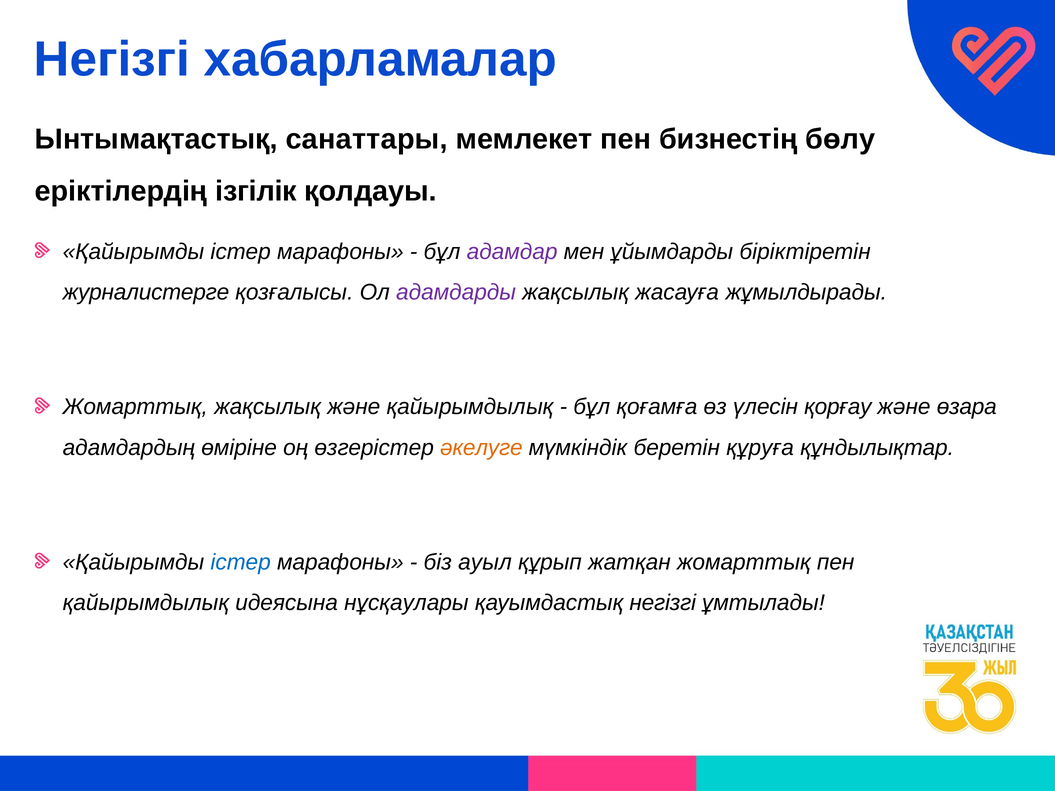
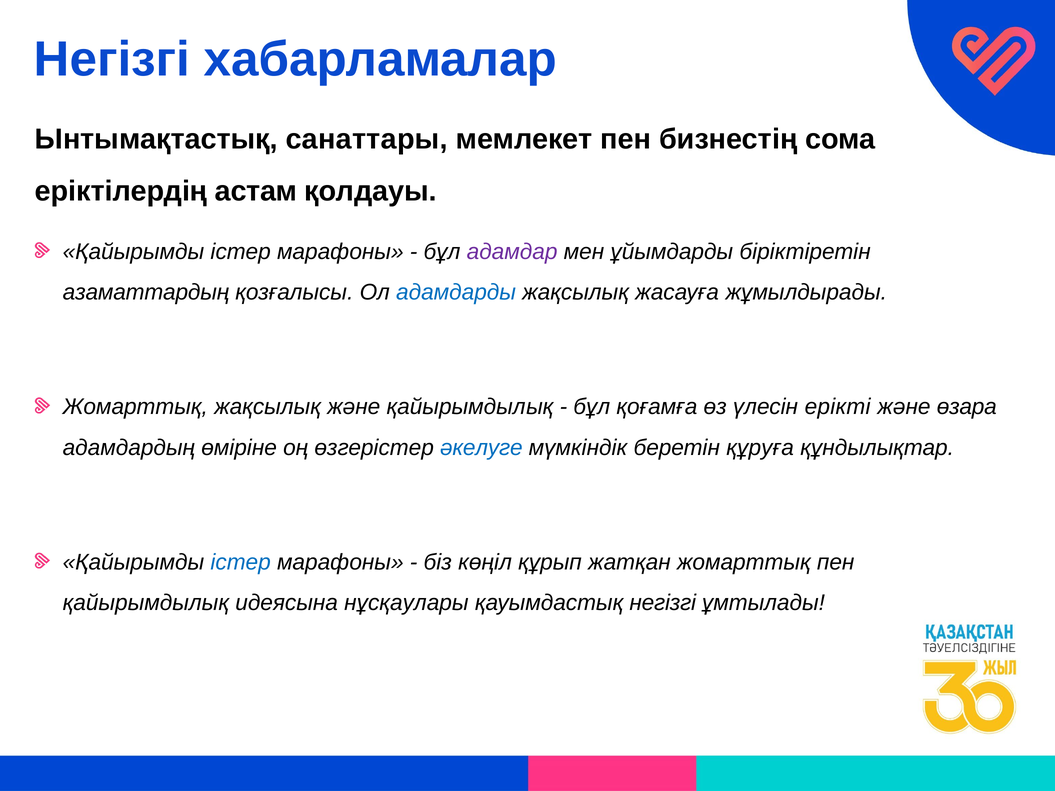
бөлу: бөлу -> сома
ізгілік: ізгілік -> астам
журналистерге: журналистерге -> азаматтардың
адамдарды colour: purple -> blue
қорғау: қорғау -> ерікті
әкелуге colour: orange -> blue
ауыл: ауыл -> көңіл
